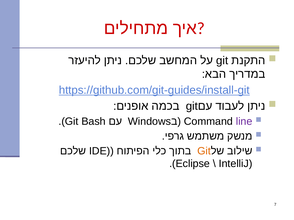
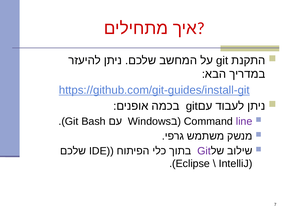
Git at (204, 151) colour: orange -> purple
